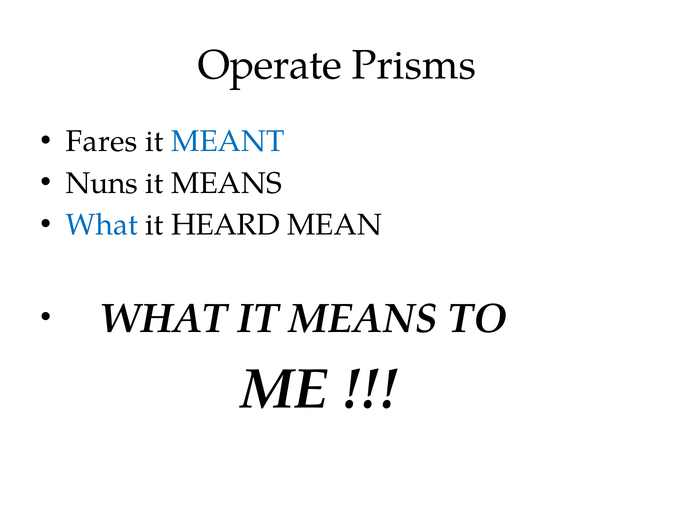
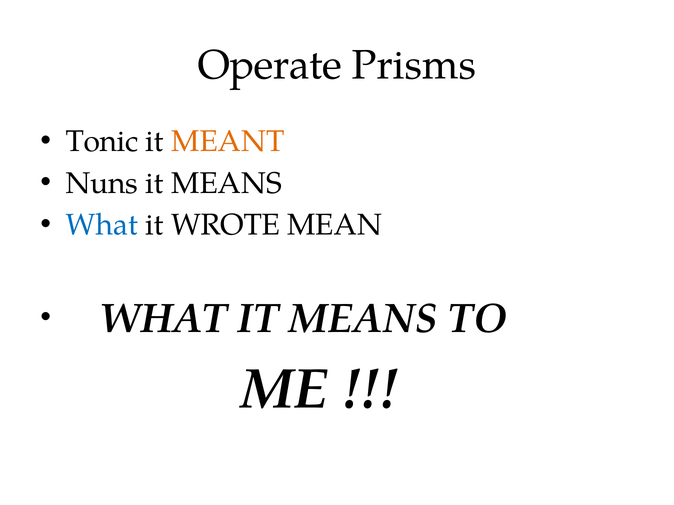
Fares: Fares -> Tonic
MEANT colour: blue -> orange
HEARD: HEARD -> WROTE
